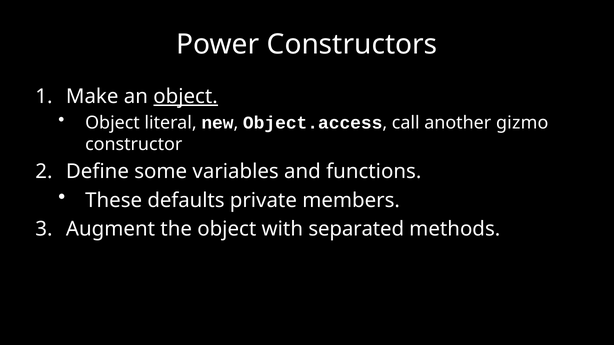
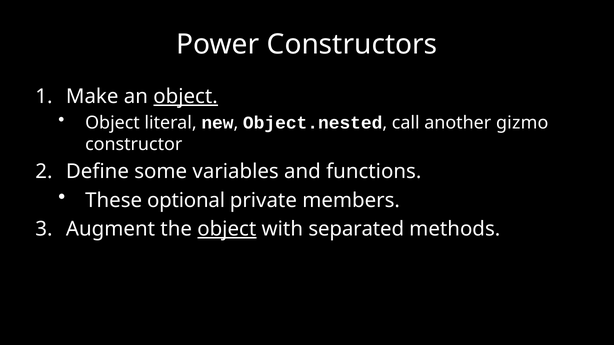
Object.access: Object.access -> Object.nested
defaults: defaults -> optional
object at (227, 229) underline: none -> present
